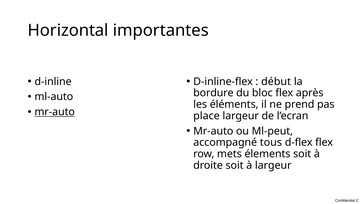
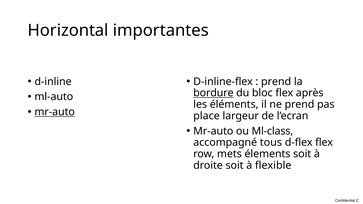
début at (276, 82): début -> prend
bordure underline: none -> present
Ml-peut: Ml-peut -> Ml-class
à largeur: largeur -> flexible
